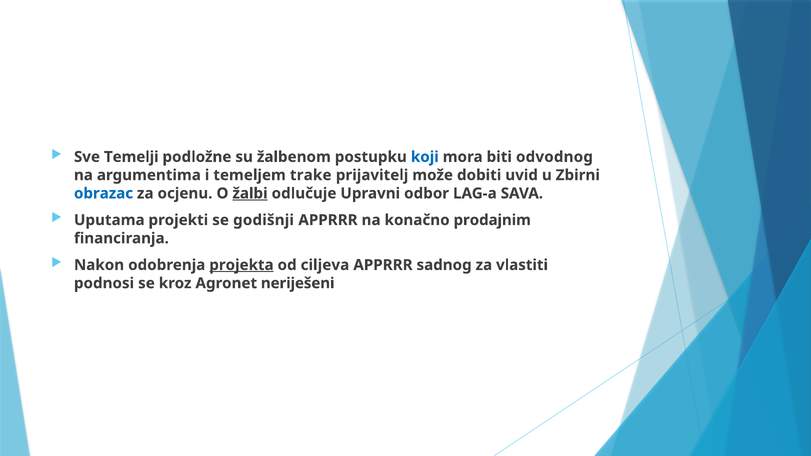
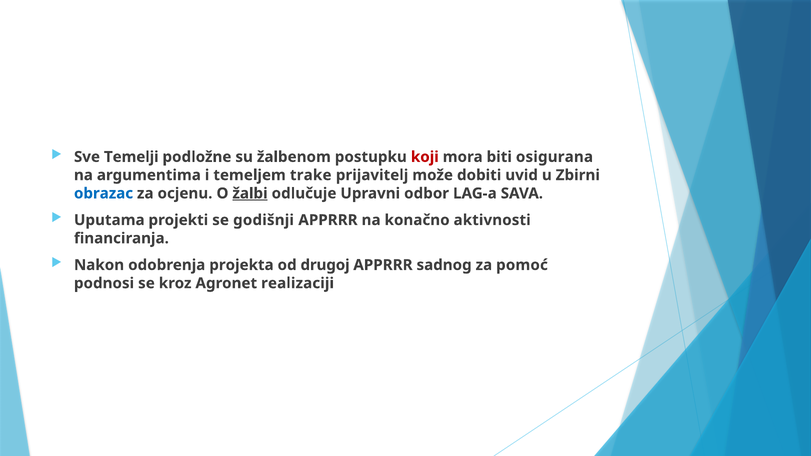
koji colour: blue -> red
odvodnog: odvodnog -> osigurana
prodajnim: prodajnim -> aktivnosti
projekta underline: present -> none
ciljeva: ciljeva -> drugoj
vlastiti: vlastiti -> pomoć
neriješeni: neriješeni -> realizaciji
